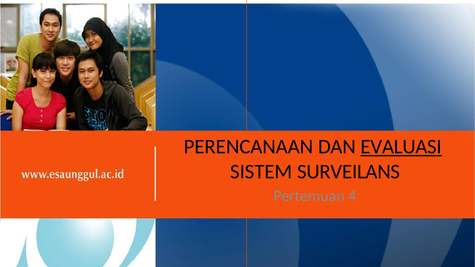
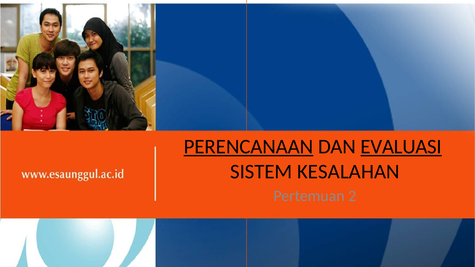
PERENCANAAN underline: none -> present
SURVEILANS: SURVEILANS -> KESALAHAN
4: 4 -> 2
